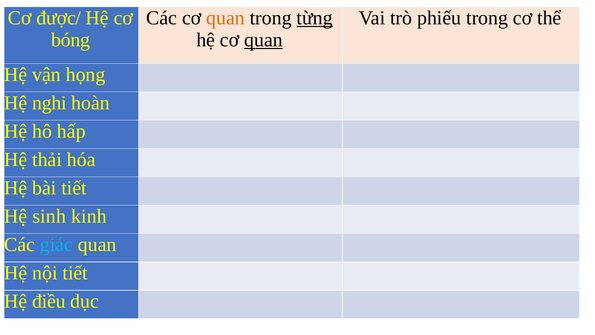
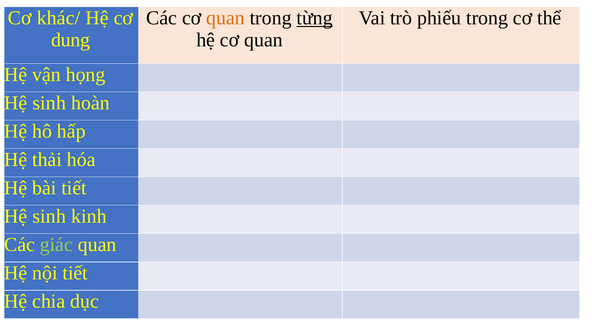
được/: được/ -> khác/
bóng: bóng -> dung
quan at (264, 40) underline: present -> none
nghi at (49, 103): nghi -> sinh
giác colour: light blue -> light green
điều: điều -> chia
